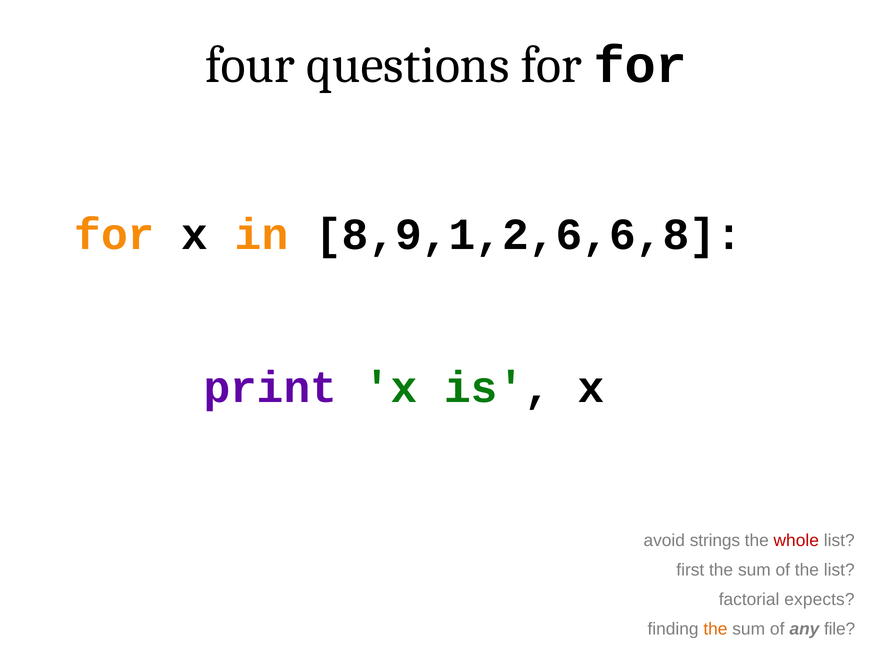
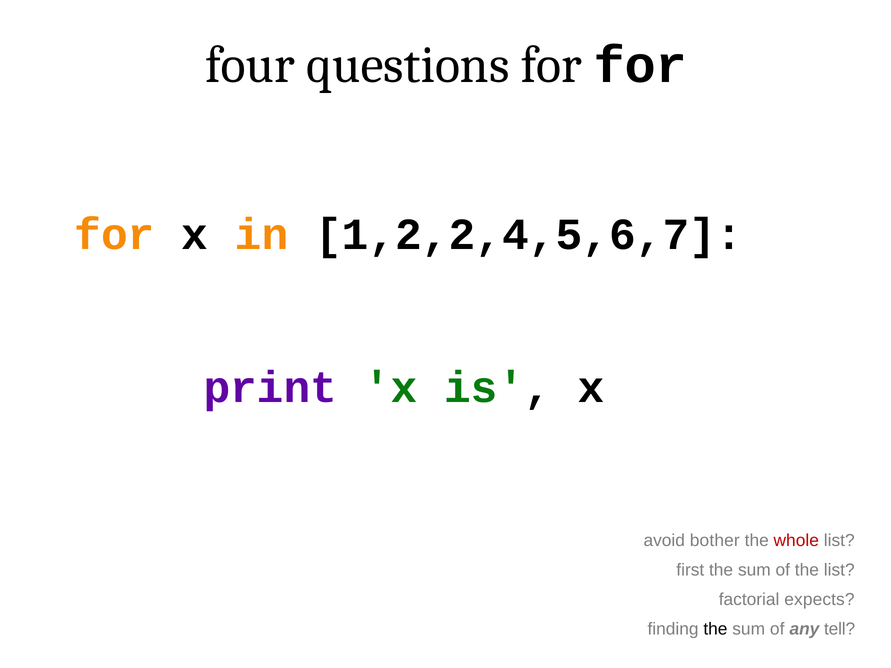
8,9,1,2,6,6,8: 8,9,1,2,6,6,8 -> 1,2,2,4,5,6,7
strings: strings -> bother
the at (715, 629) colour: orange -> black
file: file -> tell
